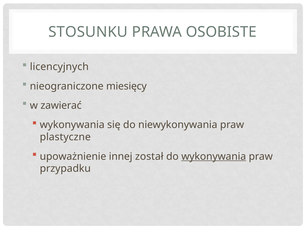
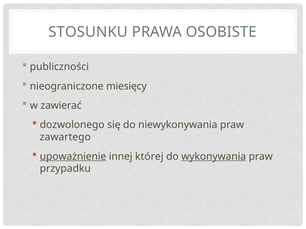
licencyjnych: licencyjnych -> publiczności
wykonywania at (72, 125): wykonywania -> dozwolonego
plastyczne: plastyczne -> zawartego
upoważnienie underline: none -> present
został: został -> której
